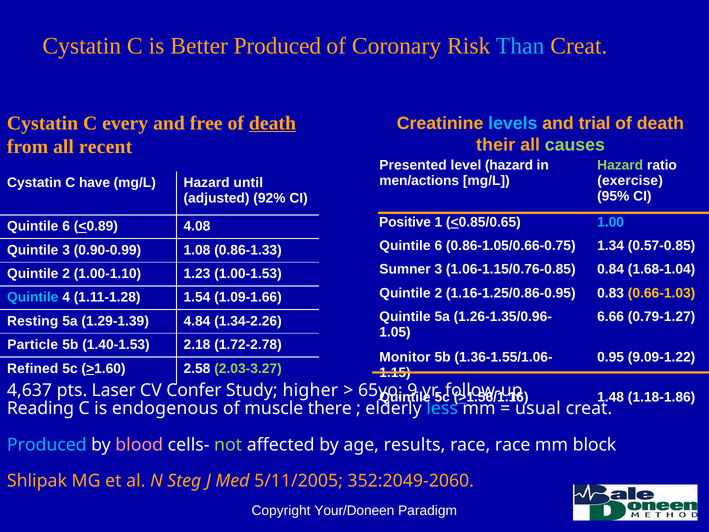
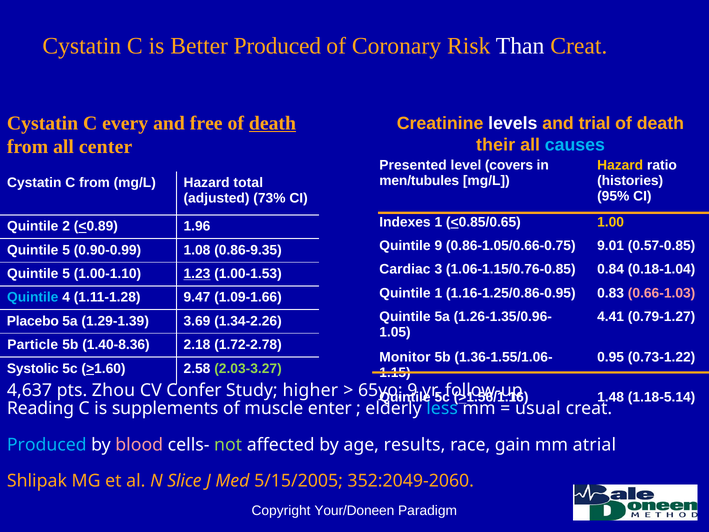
Than colour: light blue -> white
levels colour: light blue -> white
causes colour: light green -> light blue
recent: recent -> center
level hazard: hazard -> covers
Hazard at (620, 165) colour: light green -> yellow
men/actions: men/actions -> men/tubules
exercise: exercise -> histories
C have: have -> from
until: until -> total
92%: 92% -> 73%
Positive: Positive -> Indexes
1.00 colour: light blue -> yellow
6 at (66, 226): 6 -> 2
4.08: 4.08 -> 1.96
6 at (438, 246): 6 -> 9
1.34: 1.34 -> 9.01
3 at (66, 250): 3 -> 5
0.86-1.33: 0.86-1.33 -> 0.86-9.35
Sumner: Sumner -> Cardiac
1.68-1.04: 1.68-1.04 -> 0.18-1.04
2 at (66, 274): 2 -> 5
1.23 underline: none -> present
2 at (438, 293): 2 -> 1
0.66-1.03 colour: yellow -> pink
1.54: 1.54 -> 9.47
6.66: 6.66 -> 4.41
Resting: Resting -> Placebo
4.84: 4.84 -> 3.69
1.40-1.53: 1.40-1.53 -> 1.40-8.36
9.09-1.22: 9.09-1.22 -> 0.73-1.22
Refined: Refined -> Systolic
Laser: Laser -> Zhou
1.18-1.86: 1.18-1.86 -> 1.18-5.14
endogenous: endogenous -> supplements
there: there -> enter
race race: race -> gain
block: block -> atrial
Steg: Steg -> Slice
5/11/2005: 5/11/2005 -> 5/15/2005
